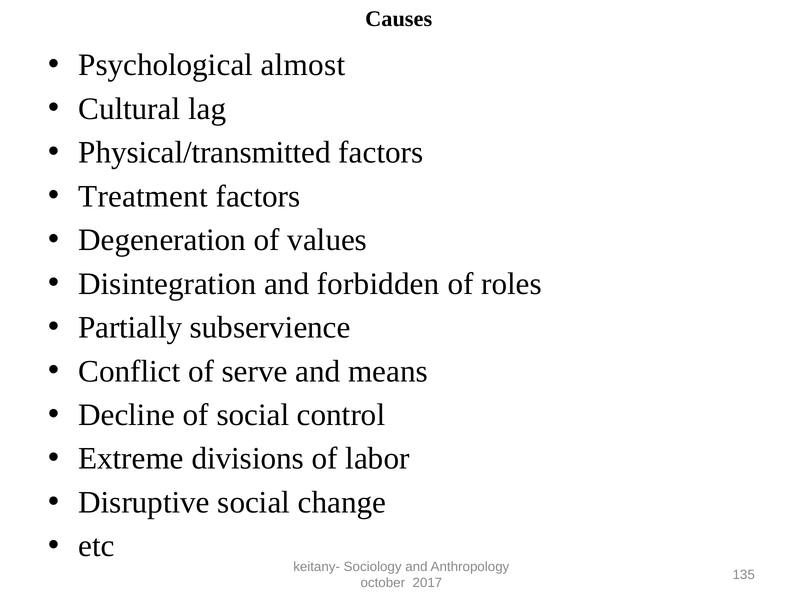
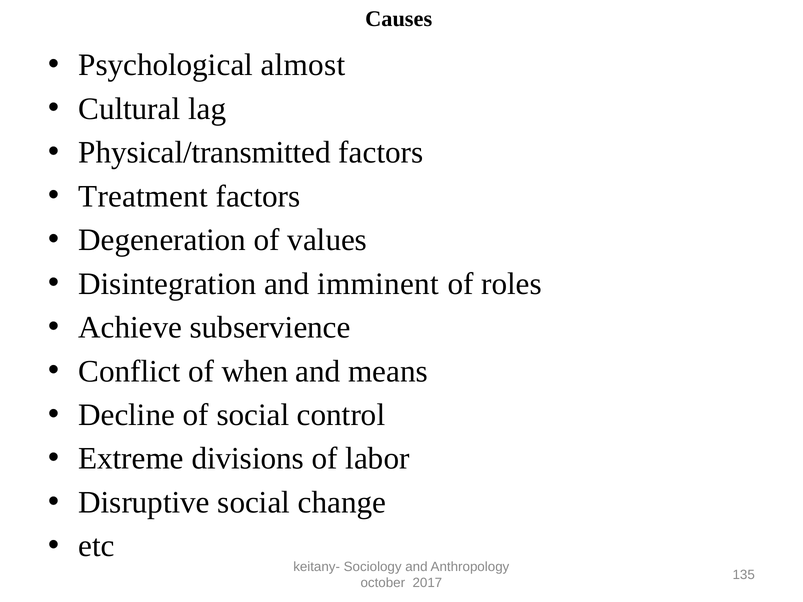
forbidden: forbidden -> imminent
Partially: Partially -> Achieve
serve: serve -> when
